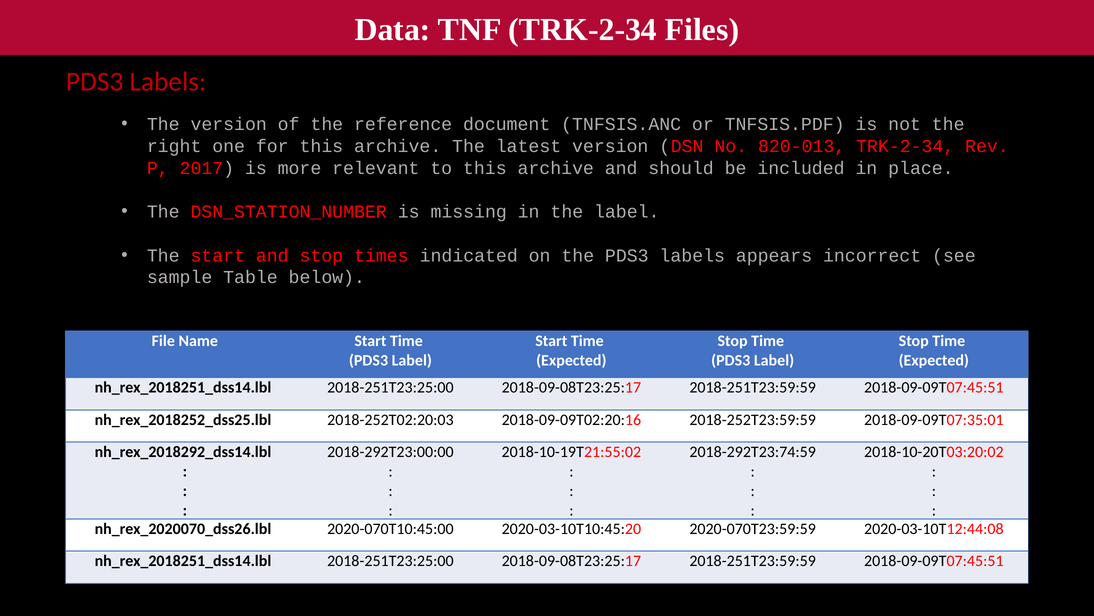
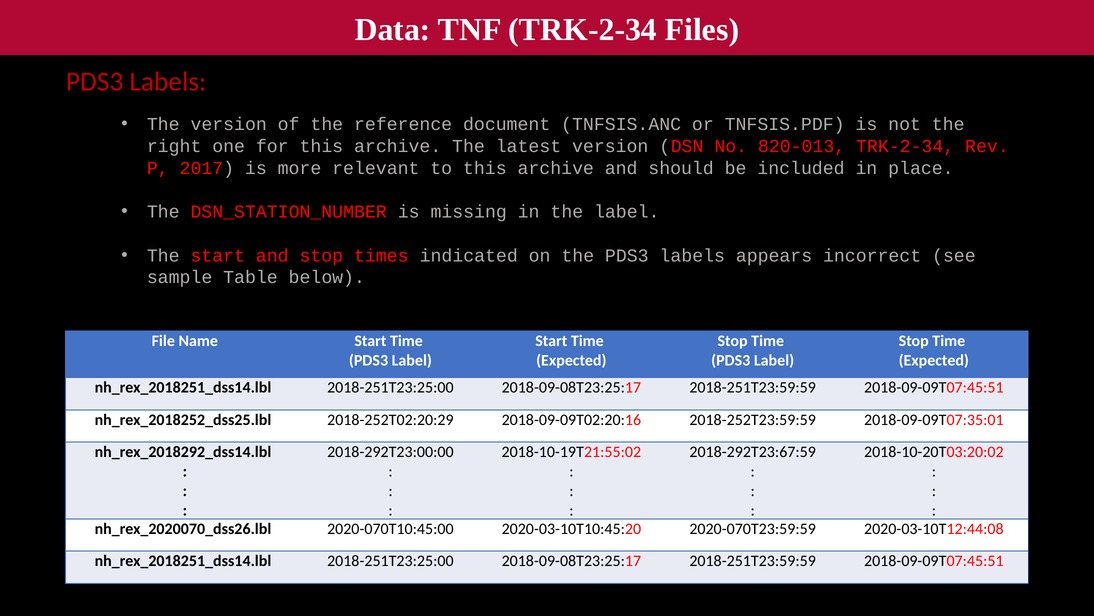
2018-252T02:20:03: 2018-252T02:20:03 -> 2018-252T02:20:29
2018-292T23:74:59: 2018-292T23:74:59 -> 2018-292T23:67:59
